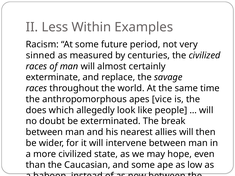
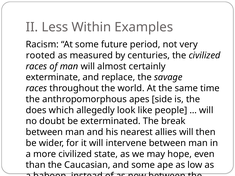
sinned: sinned -> rooted
vice: vice -> side
